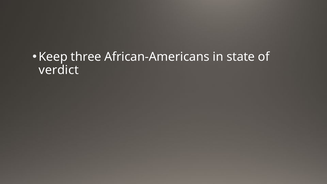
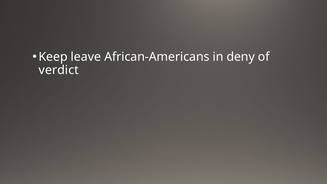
three: three -> leave
state: state -> deny
